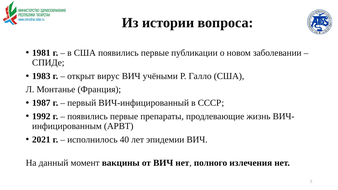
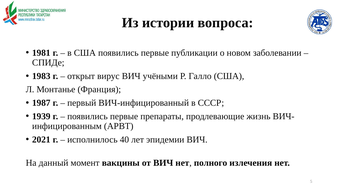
1992: 1992 -> 1939
